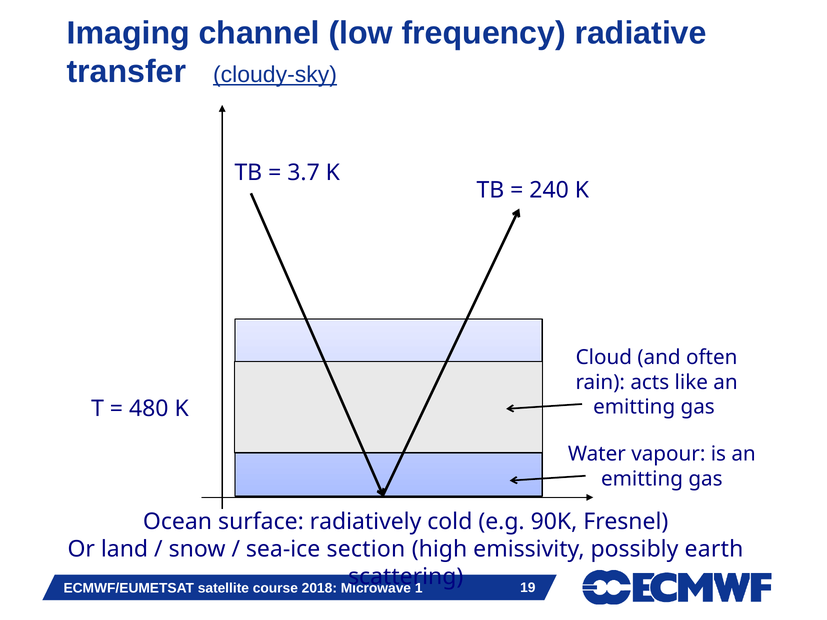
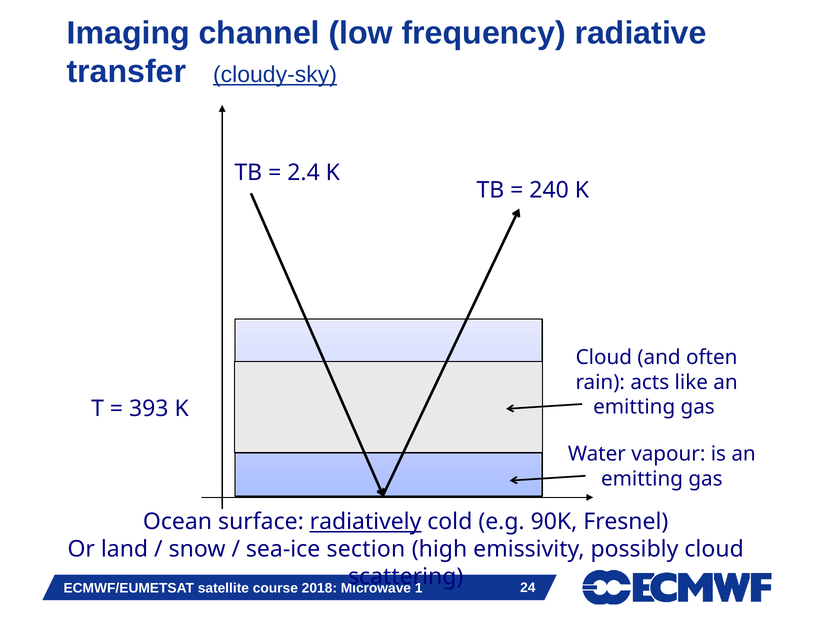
3.7: 3.7 -> 2.4
480: 480 -> 393
radiatively underline: none -> present
possibly earth: earth -> cloud
19: 19 -> 24
